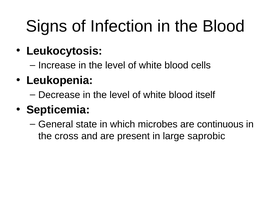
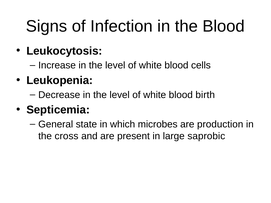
itself: itself -> birth
continuous: continuous -> production
